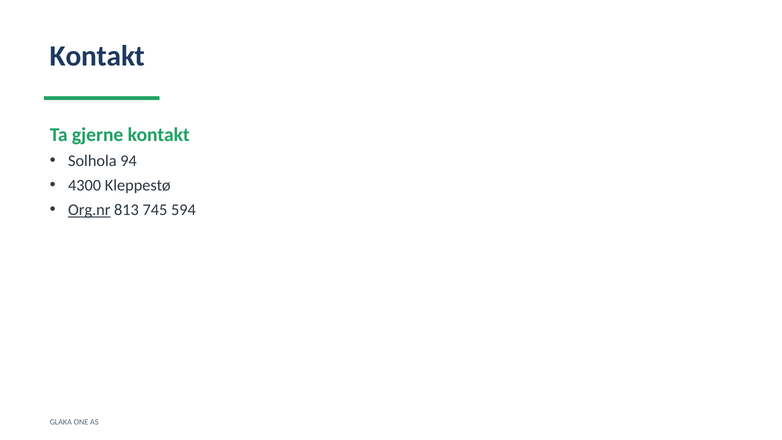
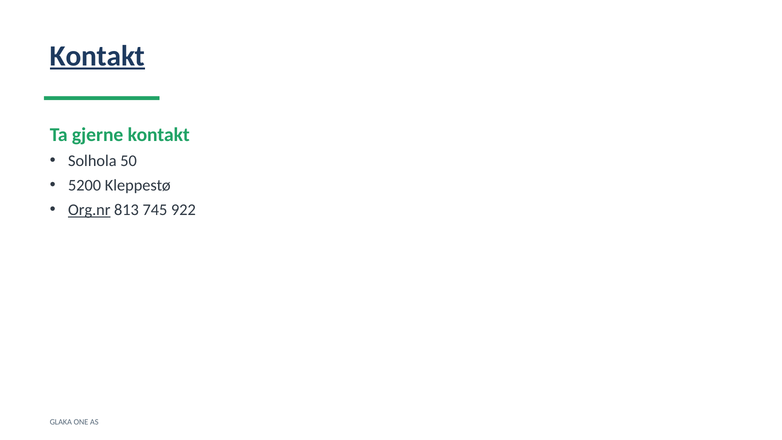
Kontakt at (97, 56) underline: none -> present
94: 94 -> 50
4300: 4300 -> 5200
594: 594 -> 922
